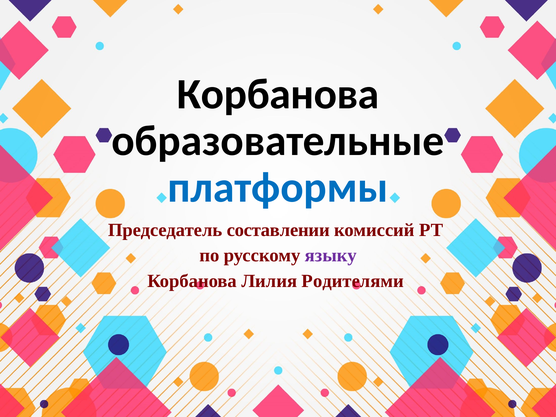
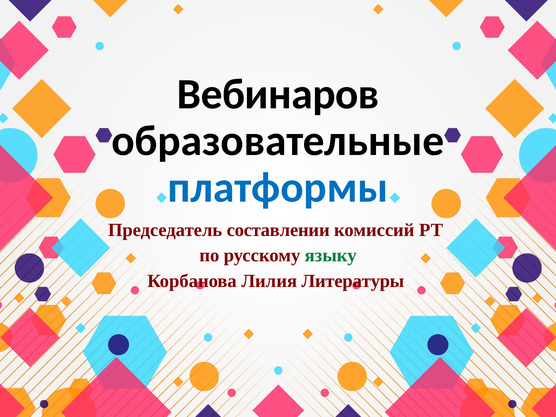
Корбанова at (278, 94): Корбанова -> Вебинаров
языку colour: purple -> green
Родителями: Родителями -> Литературы
